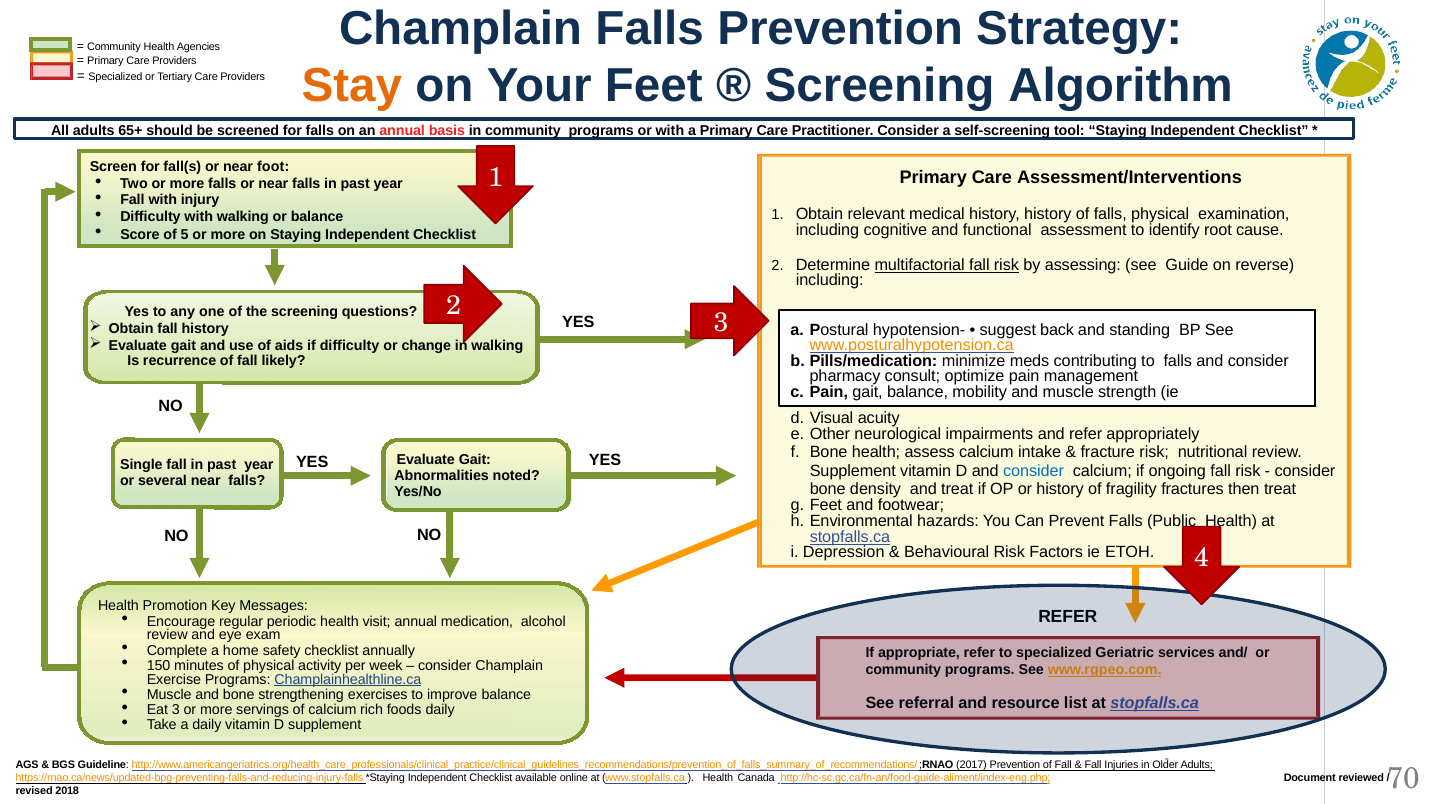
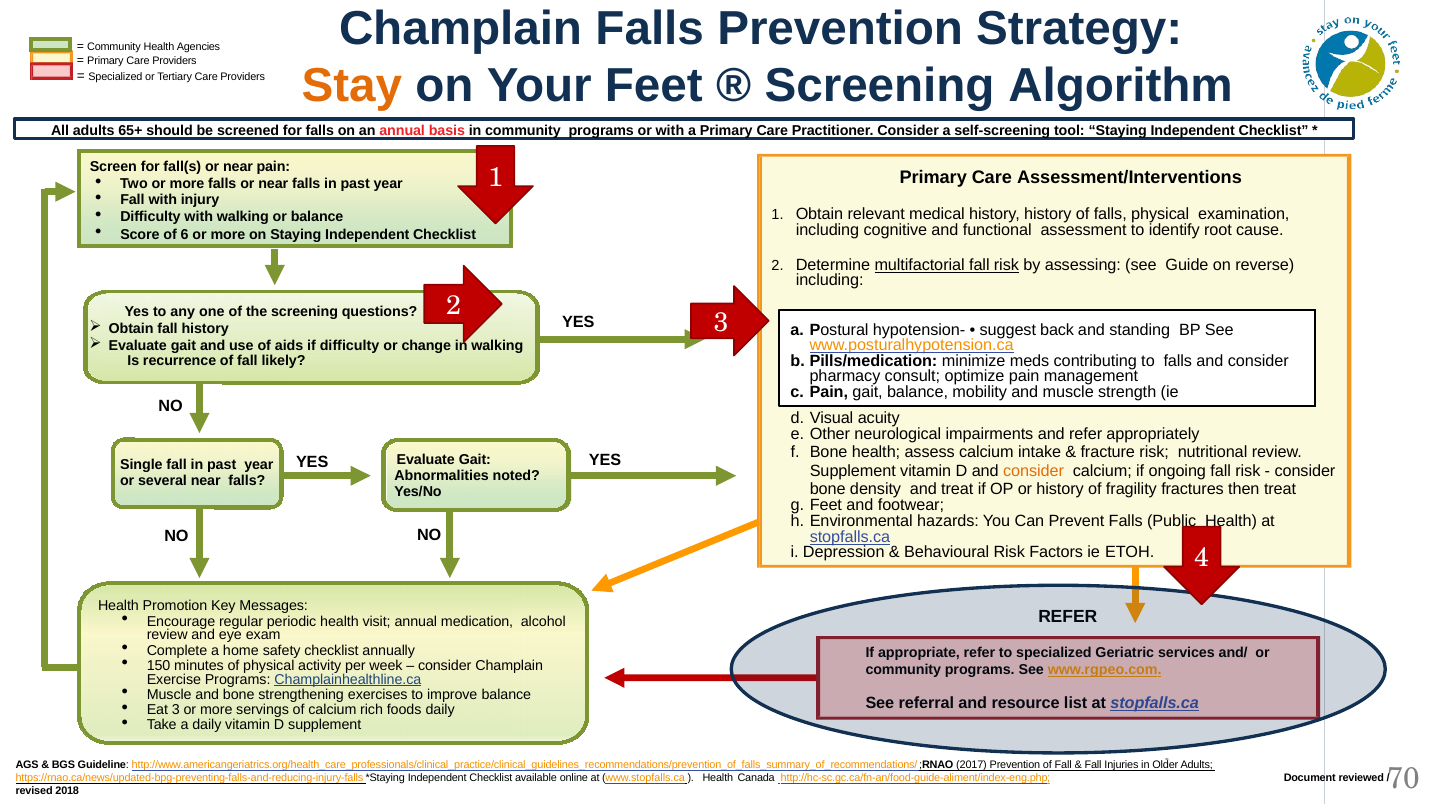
near foot: foot -> pain
5: 5 -> 6
consider at (1034, 471) colour: blue -> orange
